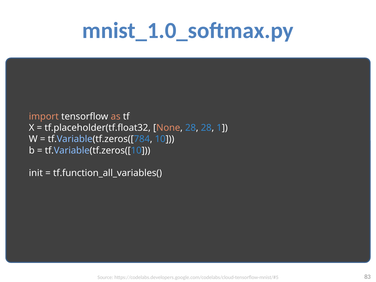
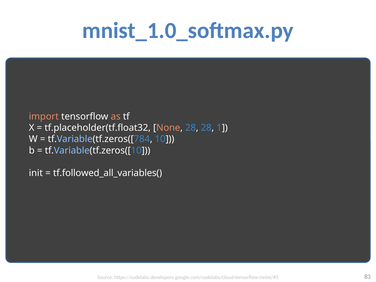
tf.function_all_variables(: tf.function_all_variables( -> tf.followed_all_variables(
